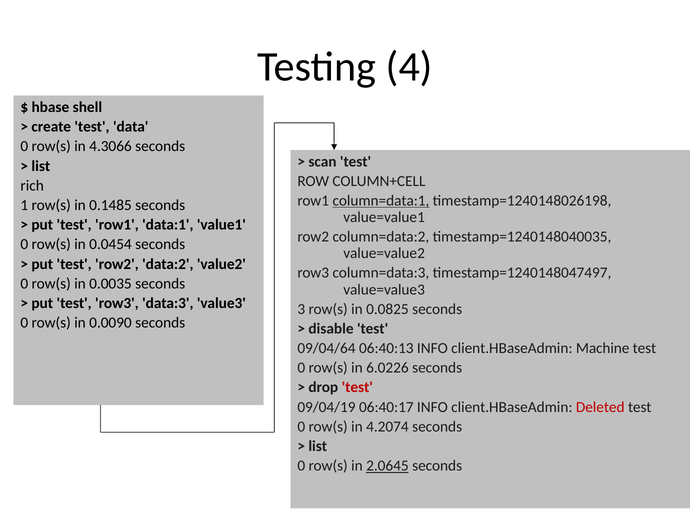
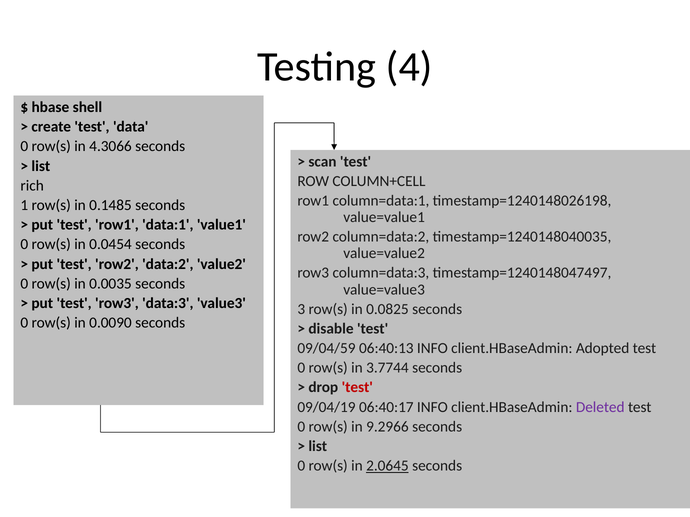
column=data:1 underline: present -> none
09/04/64: 09/04/64 -> 09/04/59
Machine: Machine -> Adopted
6.0226: 6.0226 -> 3.7744
Deleted colour: red -> purple
4.2074: 4.2074 -> 9.2966
